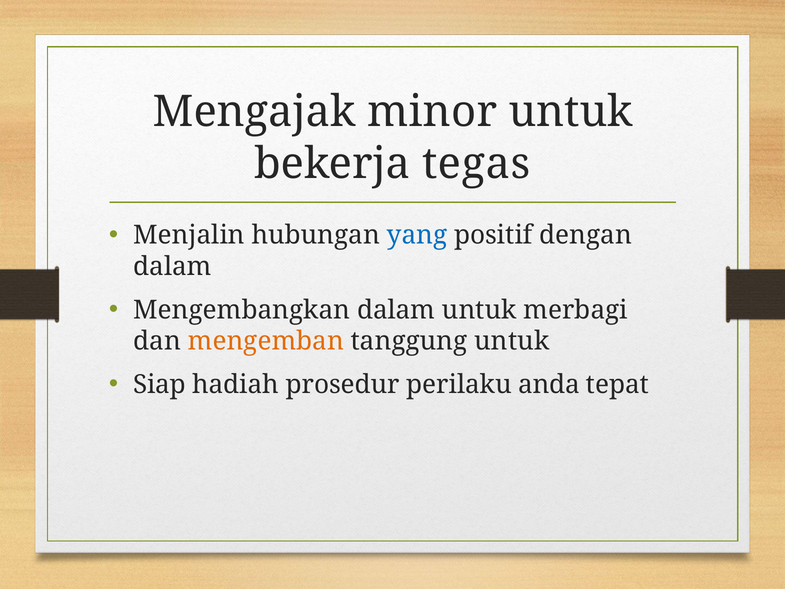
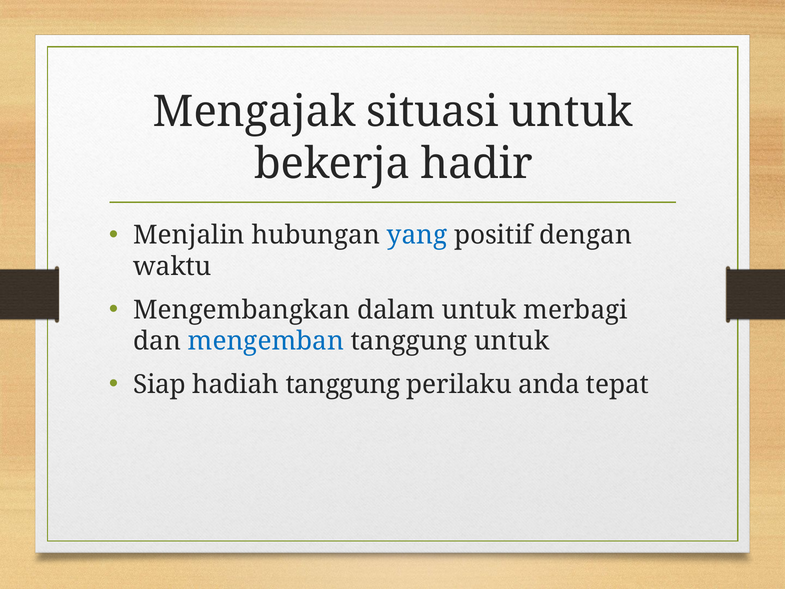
minor: minor -> situasi
tegas: tegas -> hadir
dalam at (173, 267): dalam -> waktu
mengemban colour: orange -> blue
hadiah prosedur: prosedur -> tanggung
